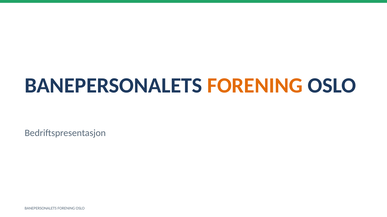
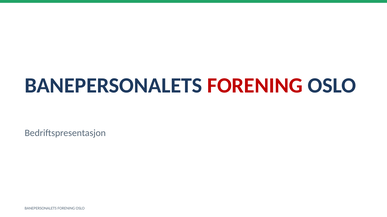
FORENING at (255, 86) colour: orange -> red
